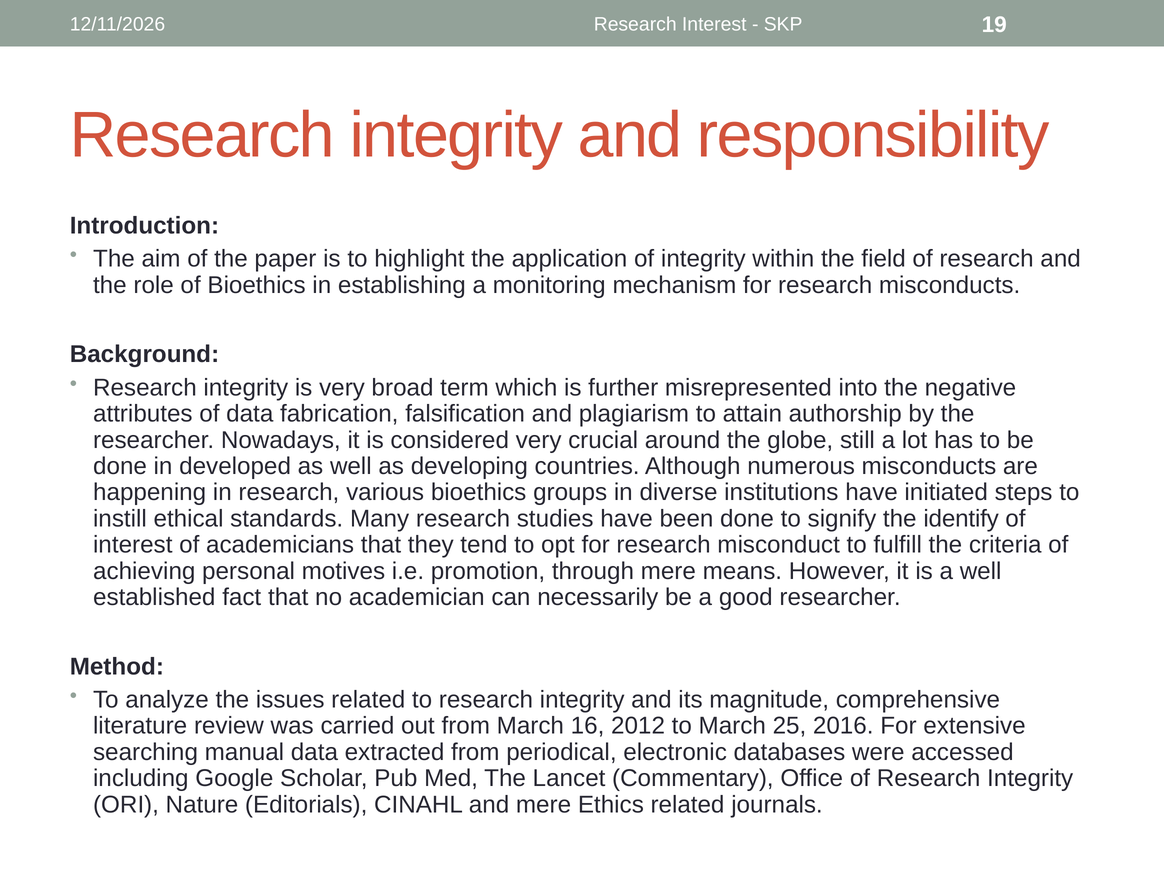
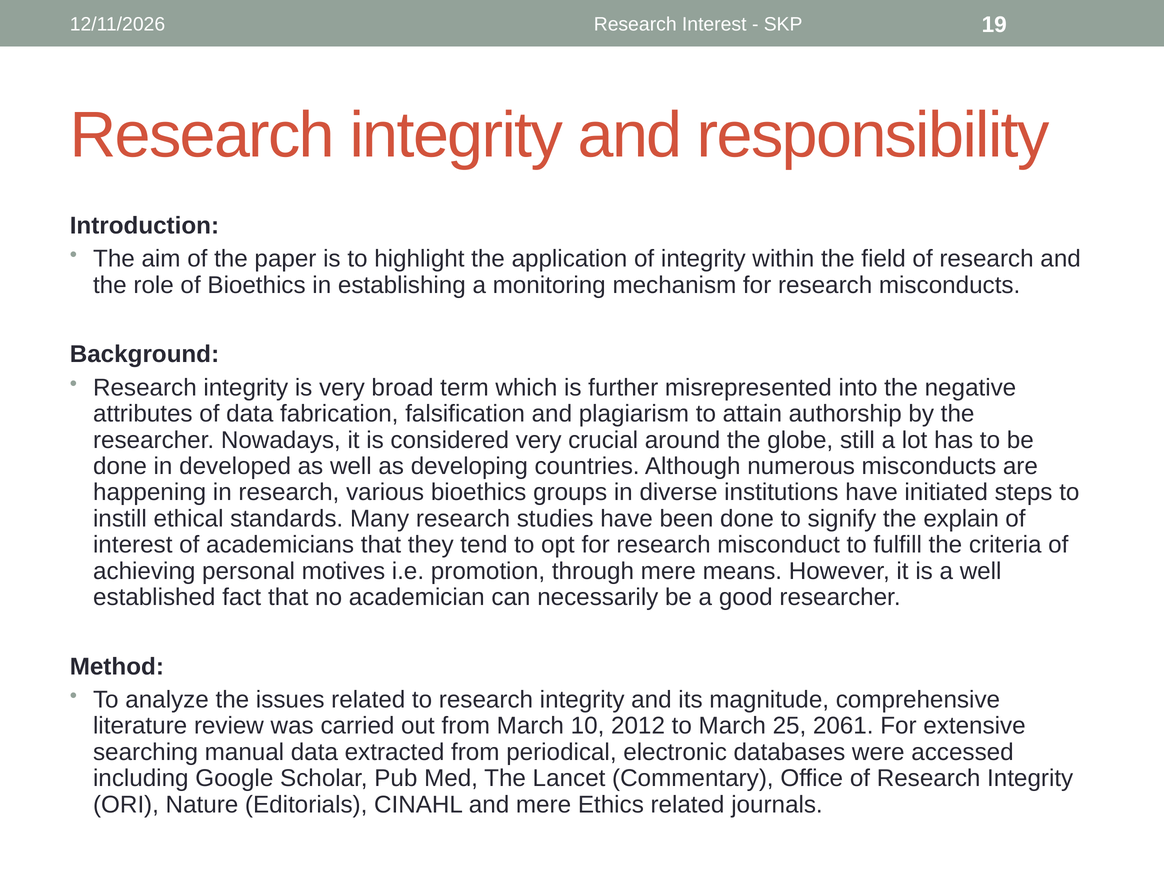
identify: identify -> explain
16: 16 -> 10
2016: 2016 -> 2061
